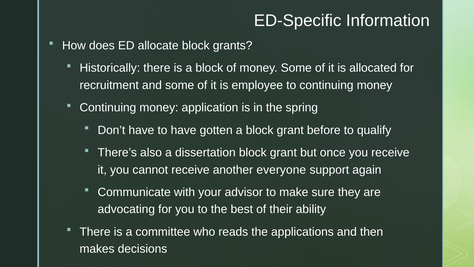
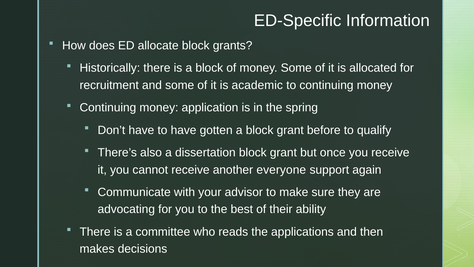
employee: employee -> academic
